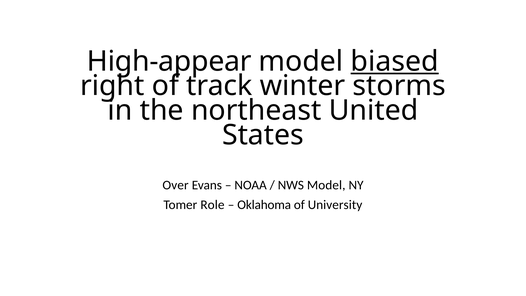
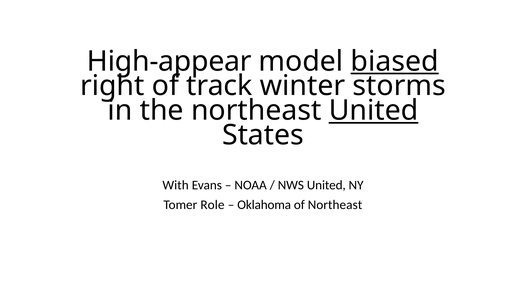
United at (374, 111) underline: none -> present
Over: Over -> With
NWS Model: Model -> United
of University: University -> Northeast
